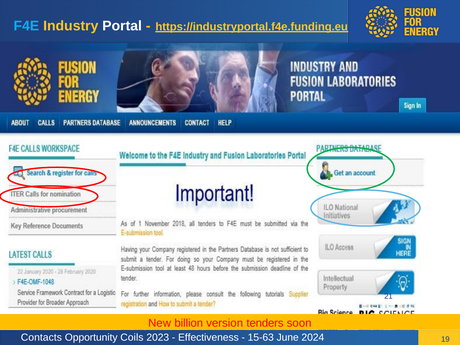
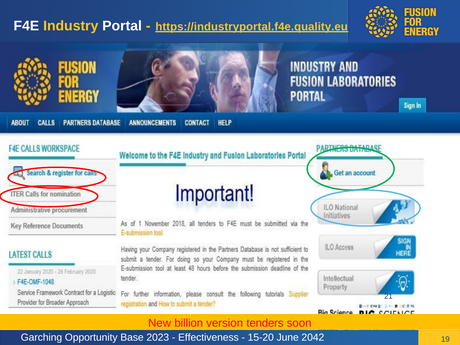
F4E colour: light blue -> white
https://industryportal.f4e.funding.eu: https://industryportal.f4e.funding.eu -> https://industryportal.f4e.quality.eu
Contacts: Contacts -> Garching
Coils: Coils -> Base
15-63: 15-63 -> 15-20
2024: 2024 -> 2042
